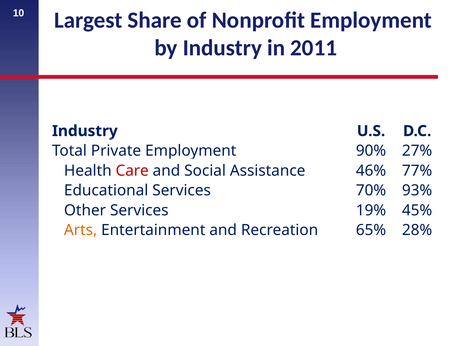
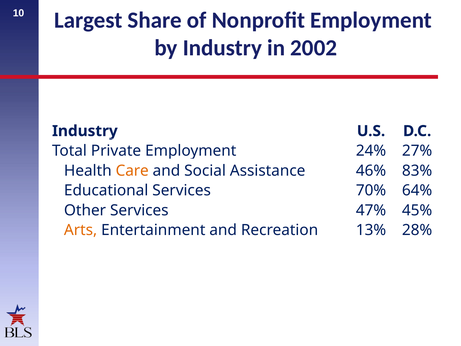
2011: 2011 -> 2002
90%: 90% -> 24%
Care colour: red -> orange
77%: 77% -> 83%
93%: 93% -> 64%
19%: 19% -> 47%
65%: 65% -> 13%
